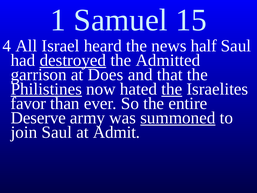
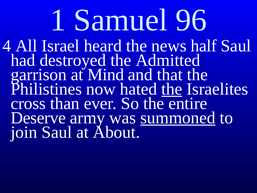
15: 15 -> 96
destroyed underline: present -> none
Does: Does -> Mind
Philistines underline: present -> none
favor: favor -> cross
Admit: Admit -> About
